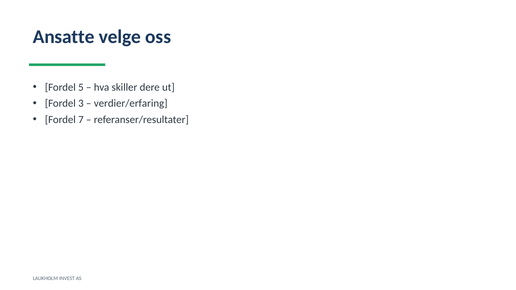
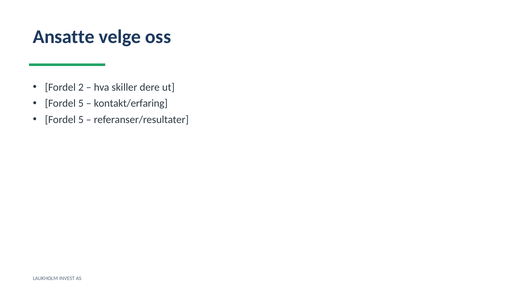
5: 5 -> 2
3 at (81, 104): 3 -> 5
verdier/erfaring: verdier/erfaring -> kontakt/erfaring
7 at (81, 120): 7 -> 5
